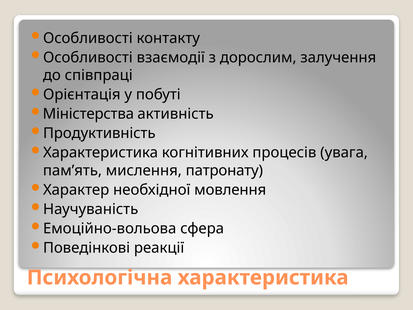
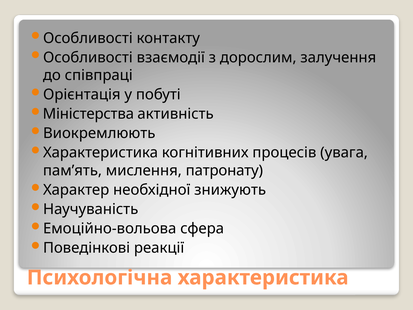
Продуктивність: Продуктивність -> Виокремлюють
мовлення: мовлення -> знижують
